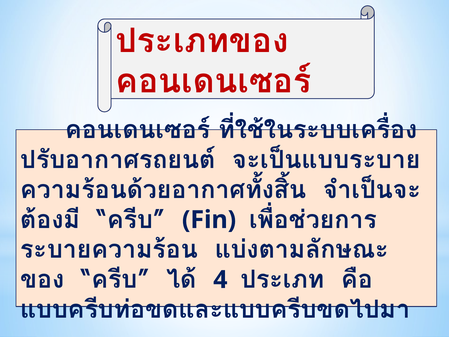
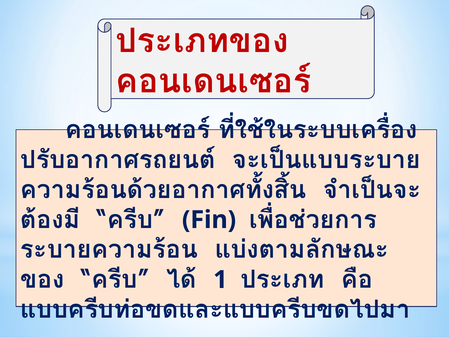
4: 4 -> 1
